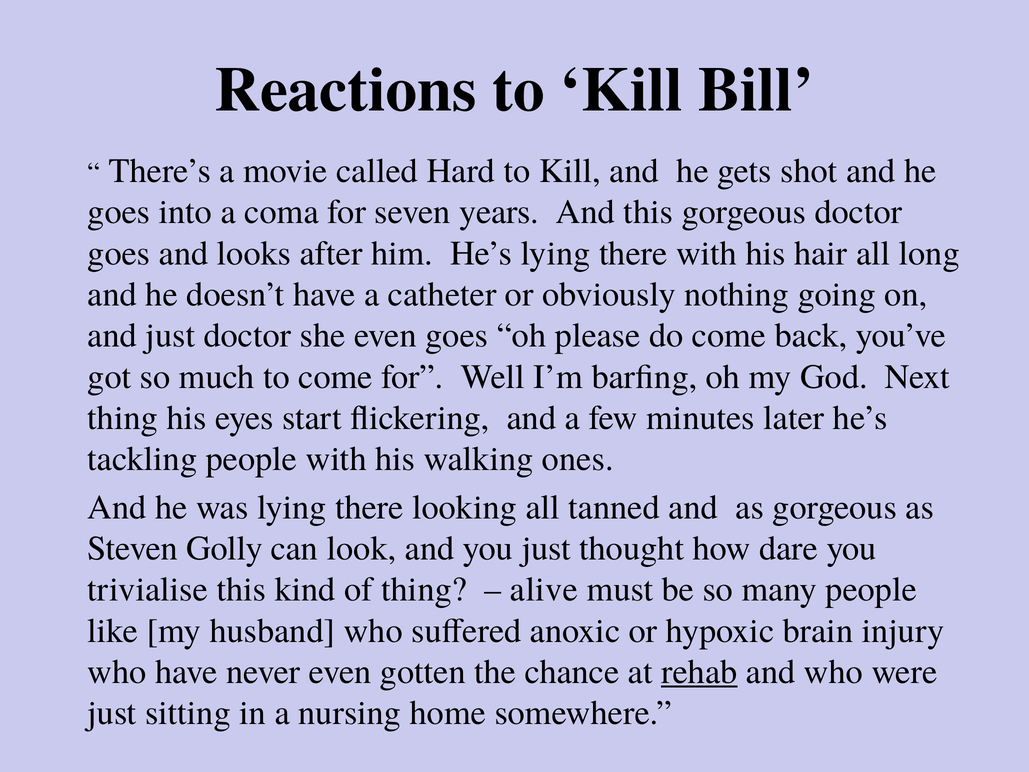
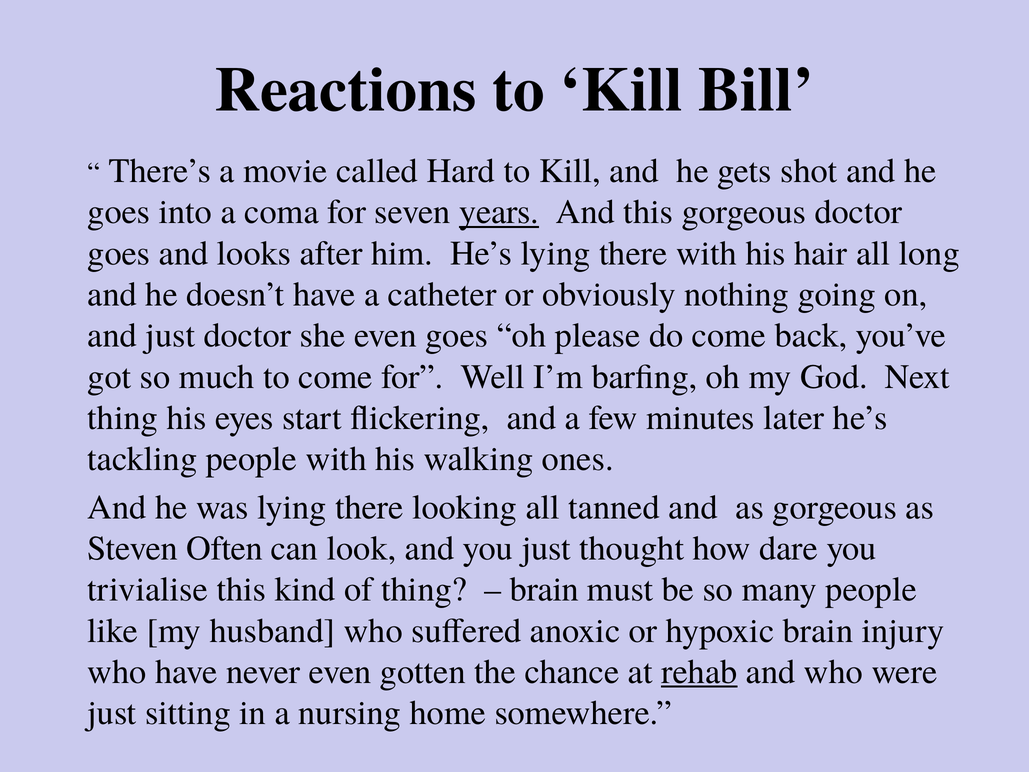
years underline: none -> present
Golly: Golly -> Often
alive at (544, 589): alive -> brain
